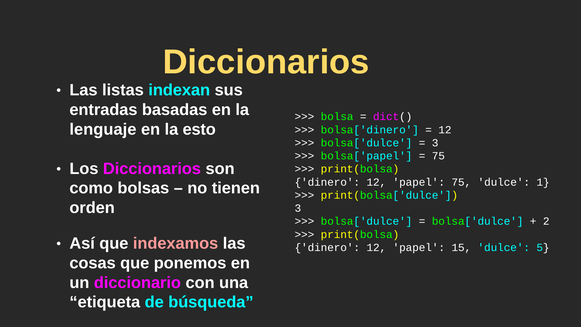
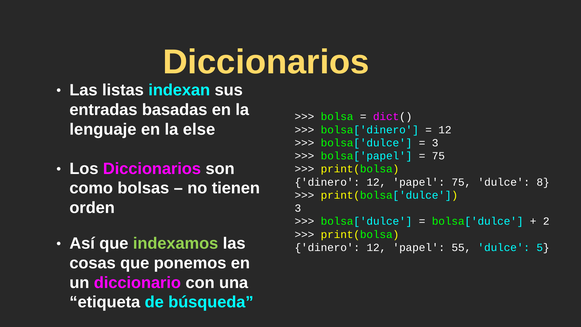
esto: esto -> else
1: 1 -> 8
indexamos colour: pink -> light green
15: 15 -> 55
